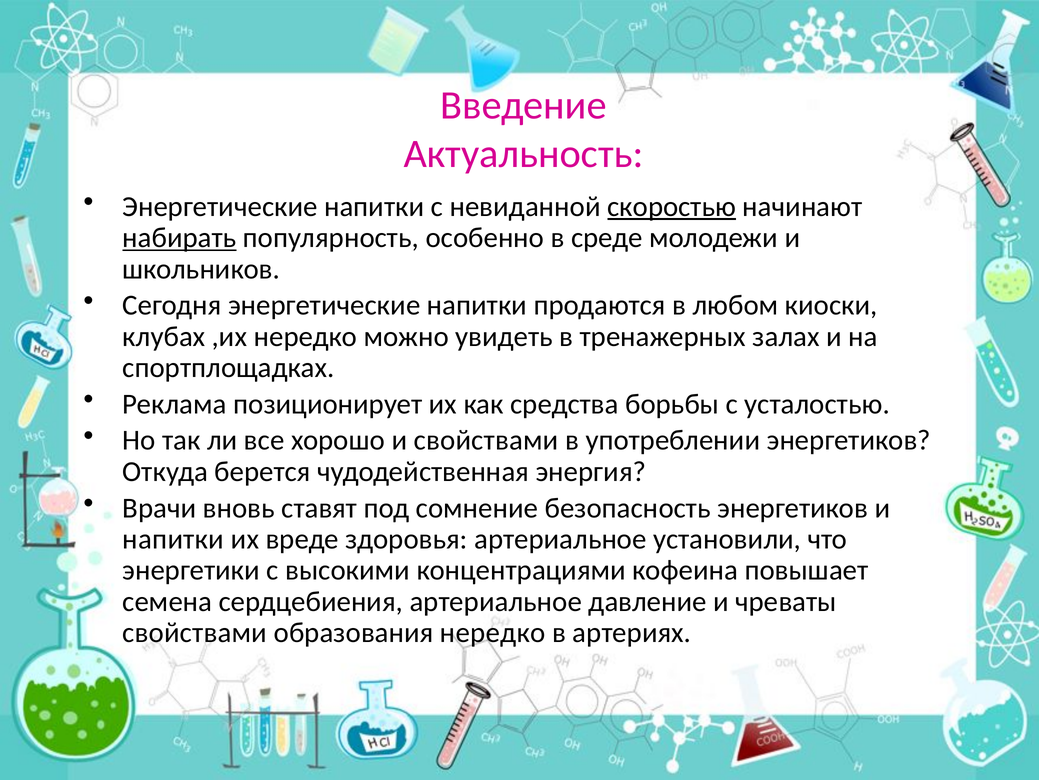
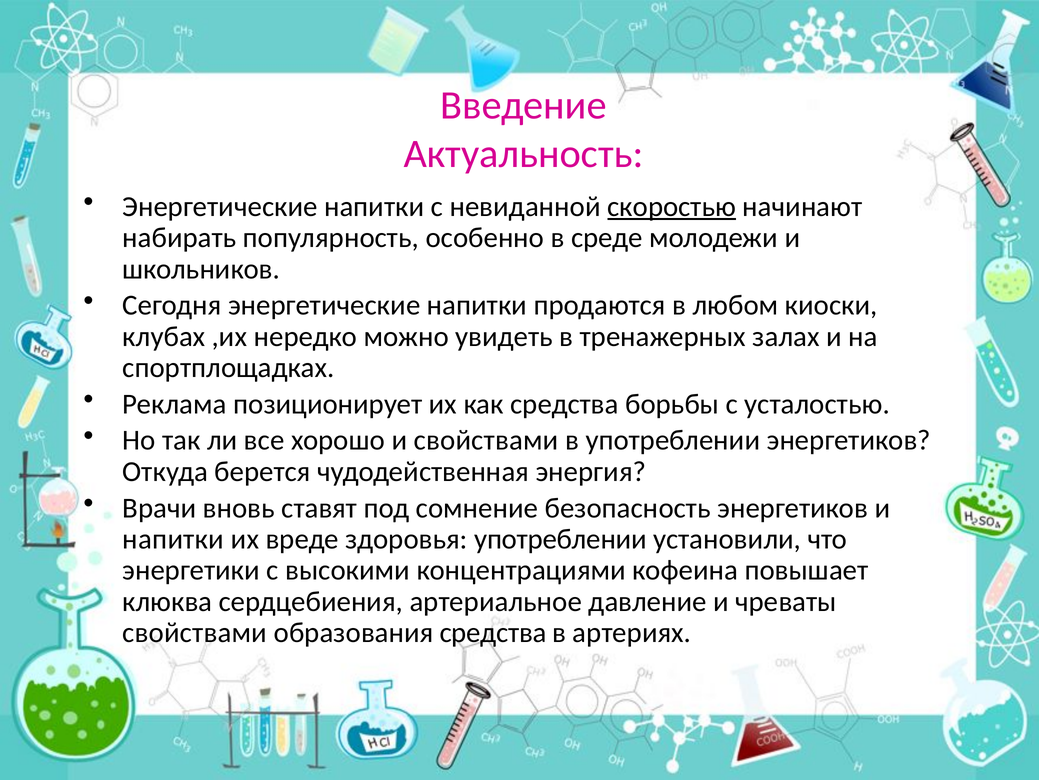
набирать underline: present -> none
здоровья артериальное: артериальное -> употреблении
семена: семена -> клюква
образования нередко: нередко -> средства
